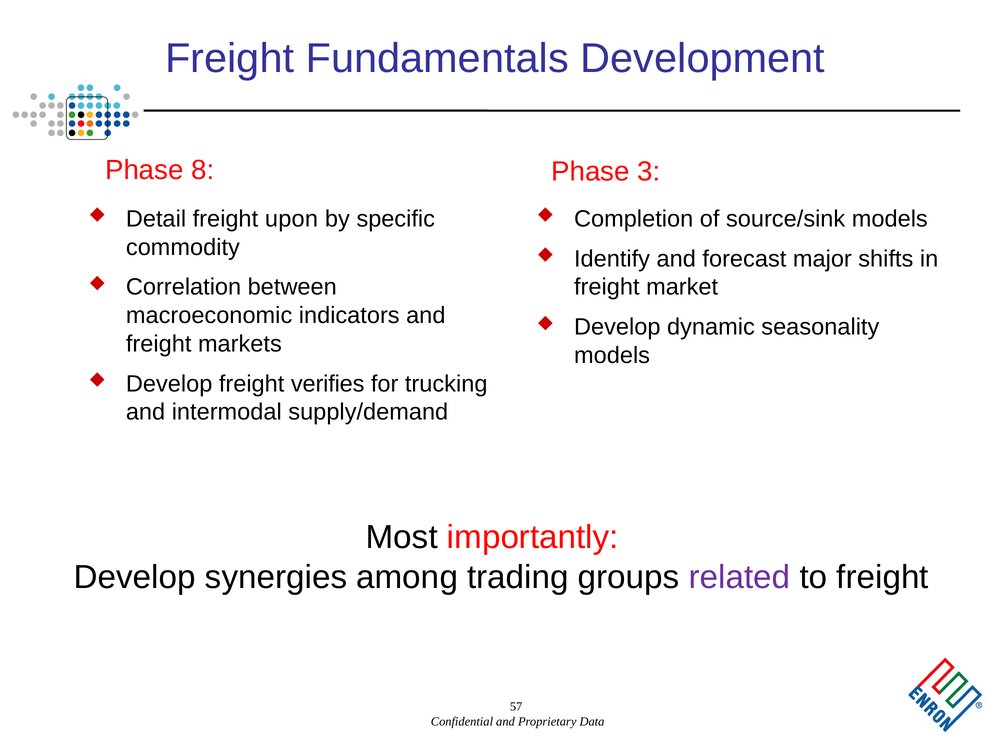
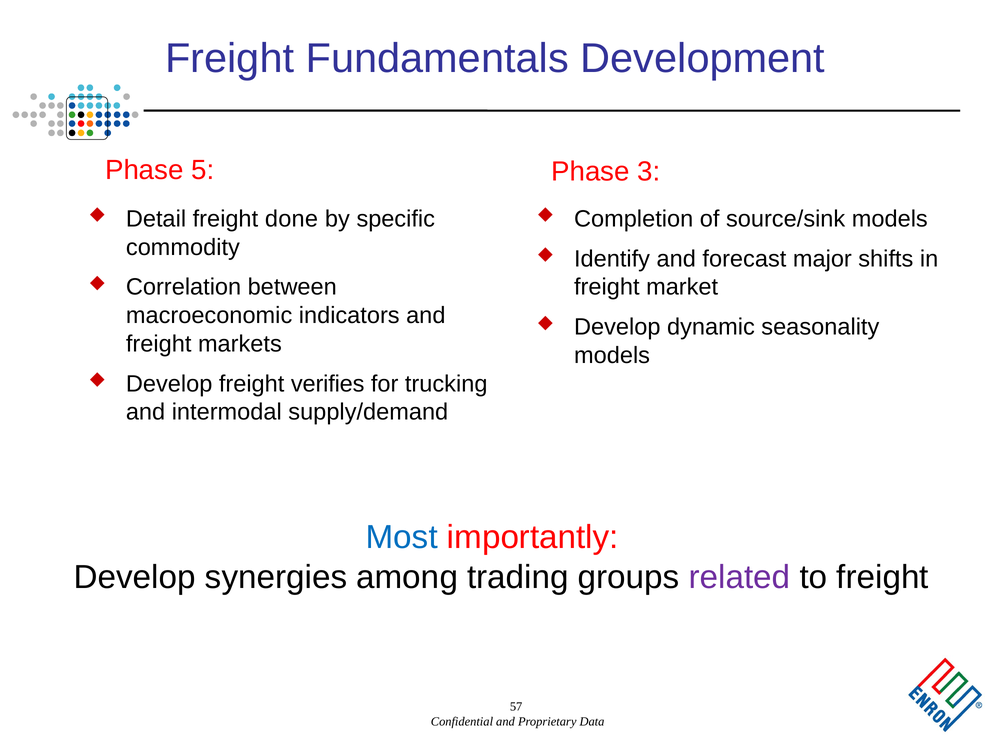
8: 8 -> 5
upon: upon -> done
Most colour: black -> blue
